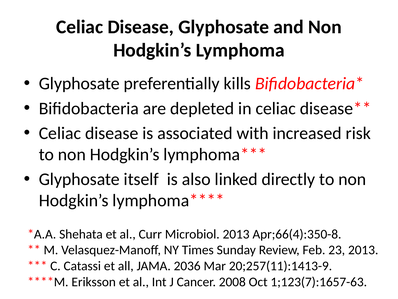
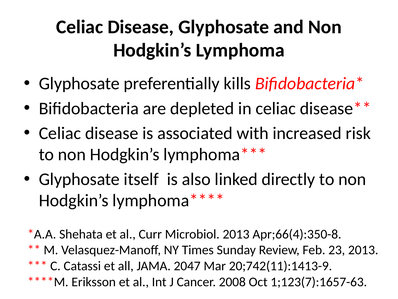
2036: 2036 -> 2047
20;257(11):1413-9: 20;257(11):1413-9 -> 20;742(11):1413-9
